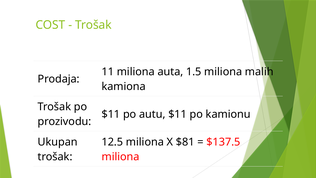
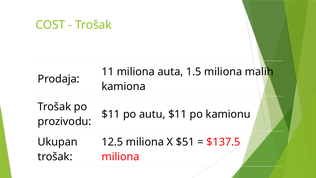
$81: $81 -> $51
